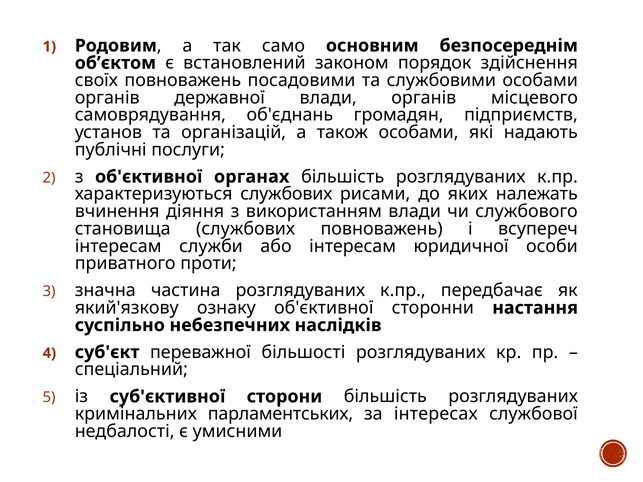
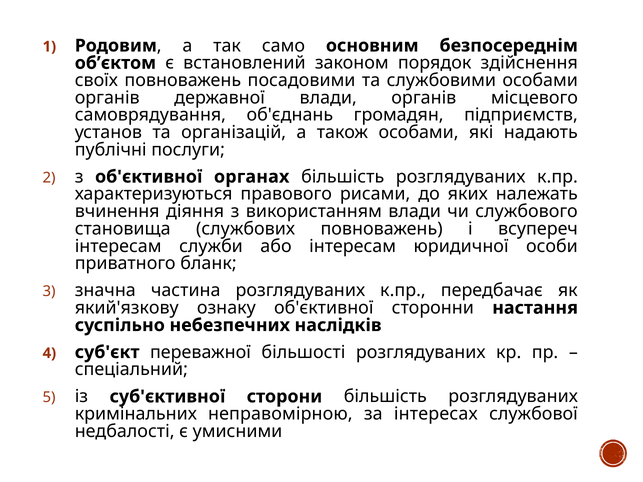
характеризуються службових: службових -> правового
проти: проти -> бланк
парламентських: парламентських -> неправомірною
